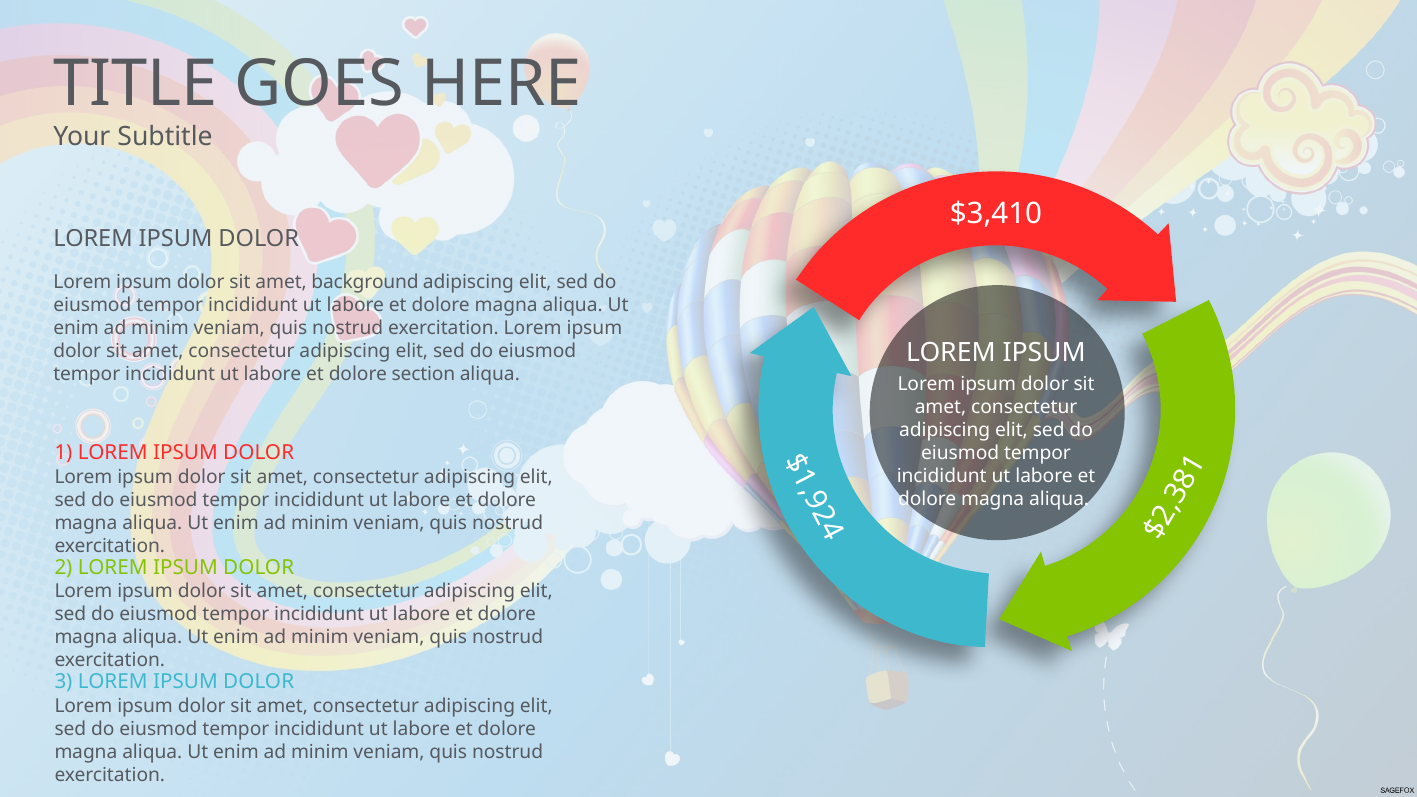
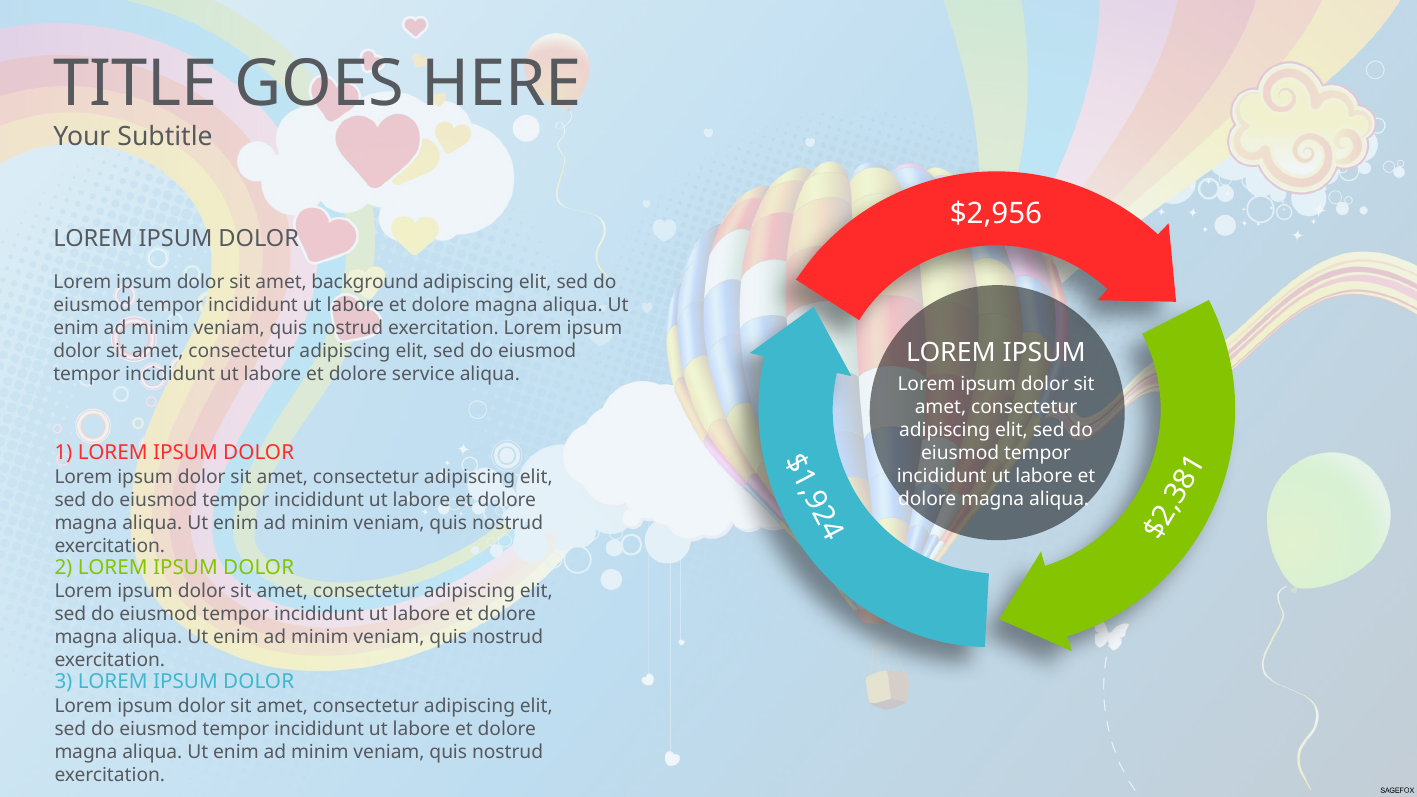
$3,410: $3,410 -> $2,956
section: section -> service
